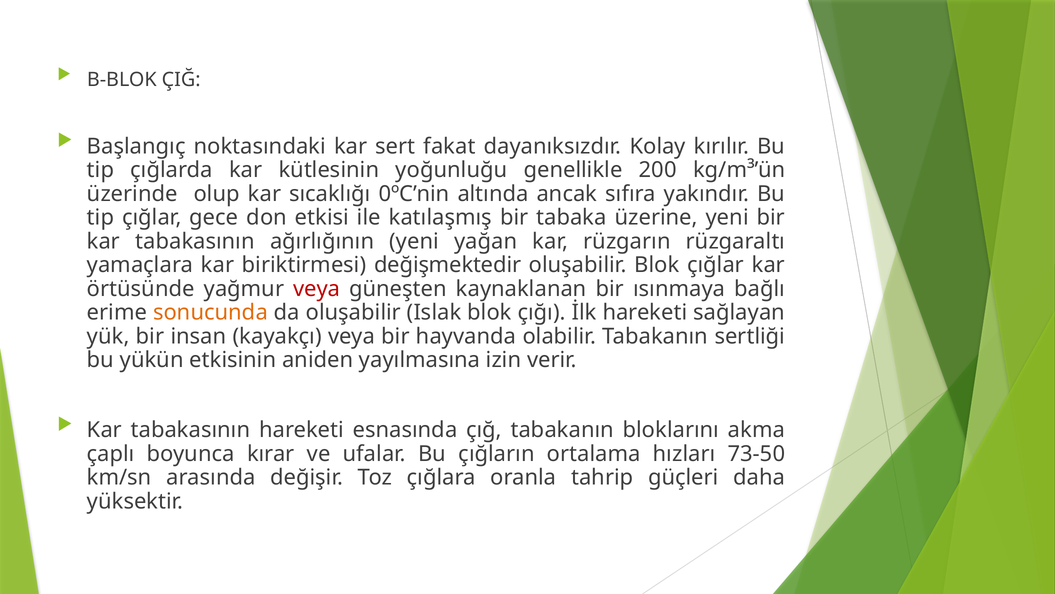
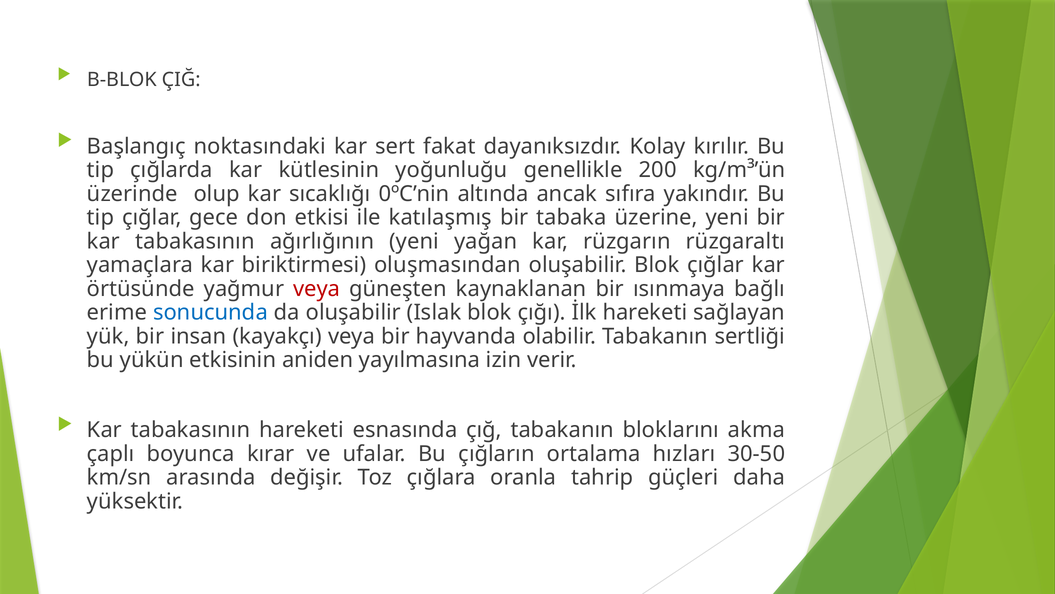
değişmektedir: değişmektedir -> oluşmasından
sonucunda colour: orange -> blue
73-50: 73-50 -> 30-50
